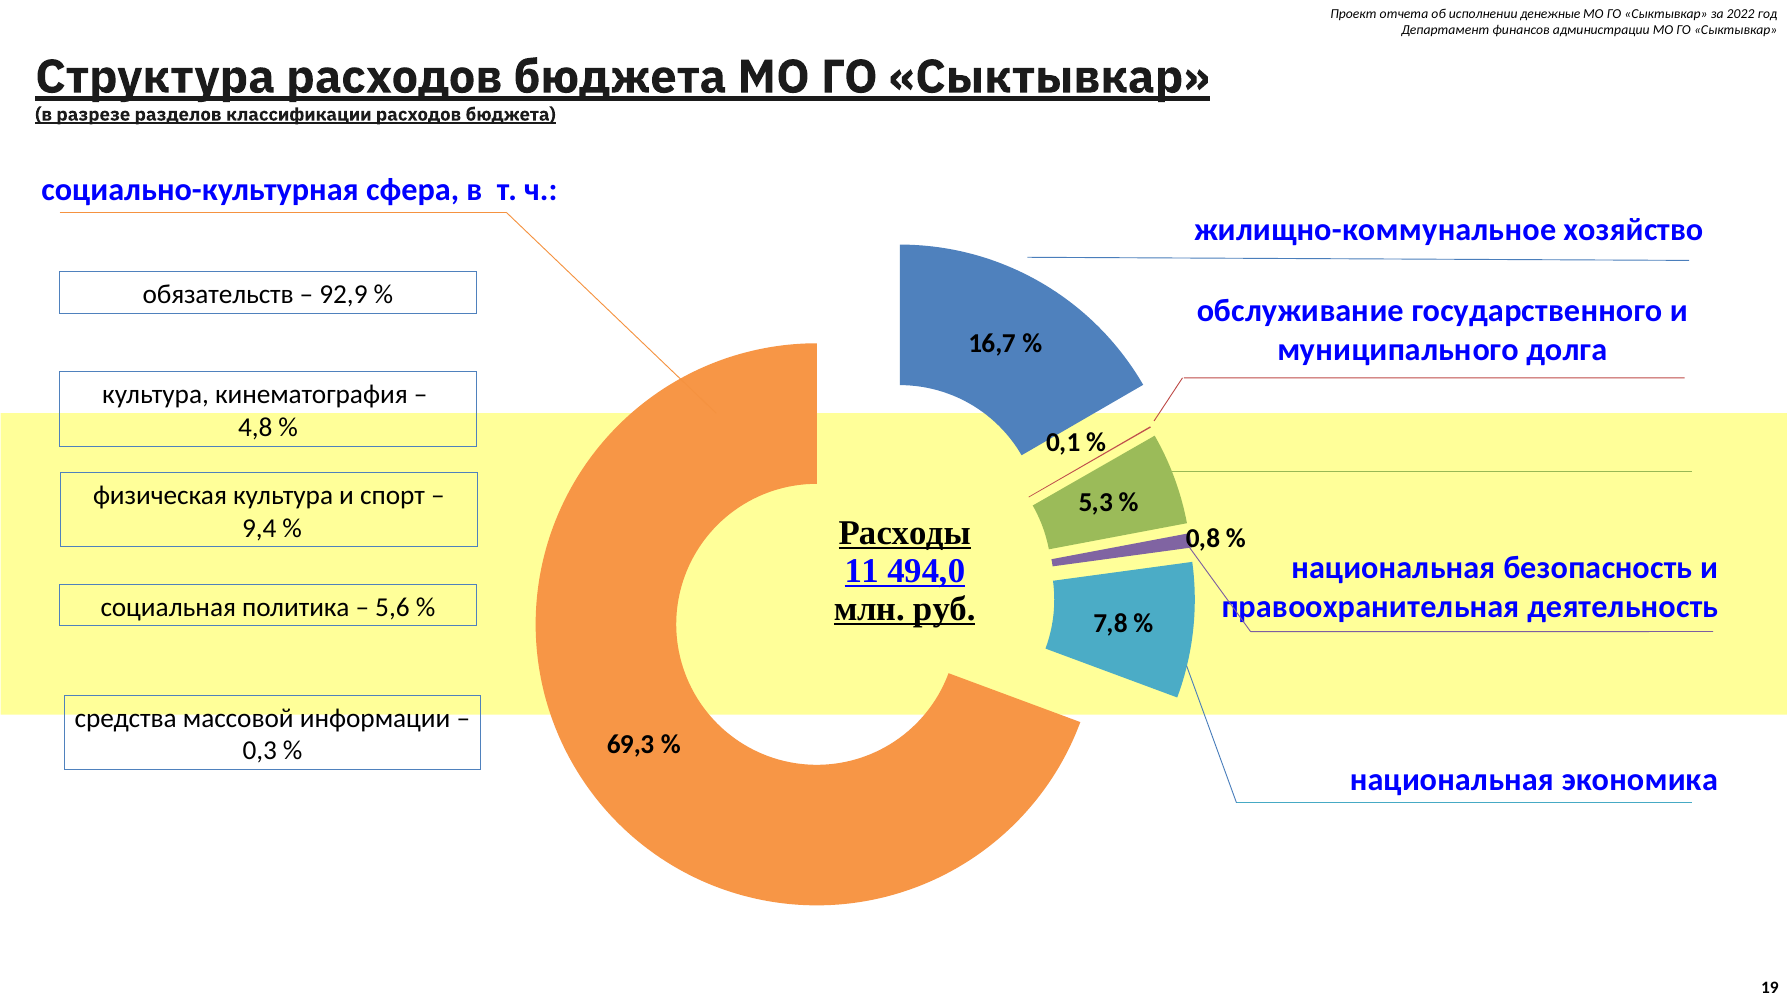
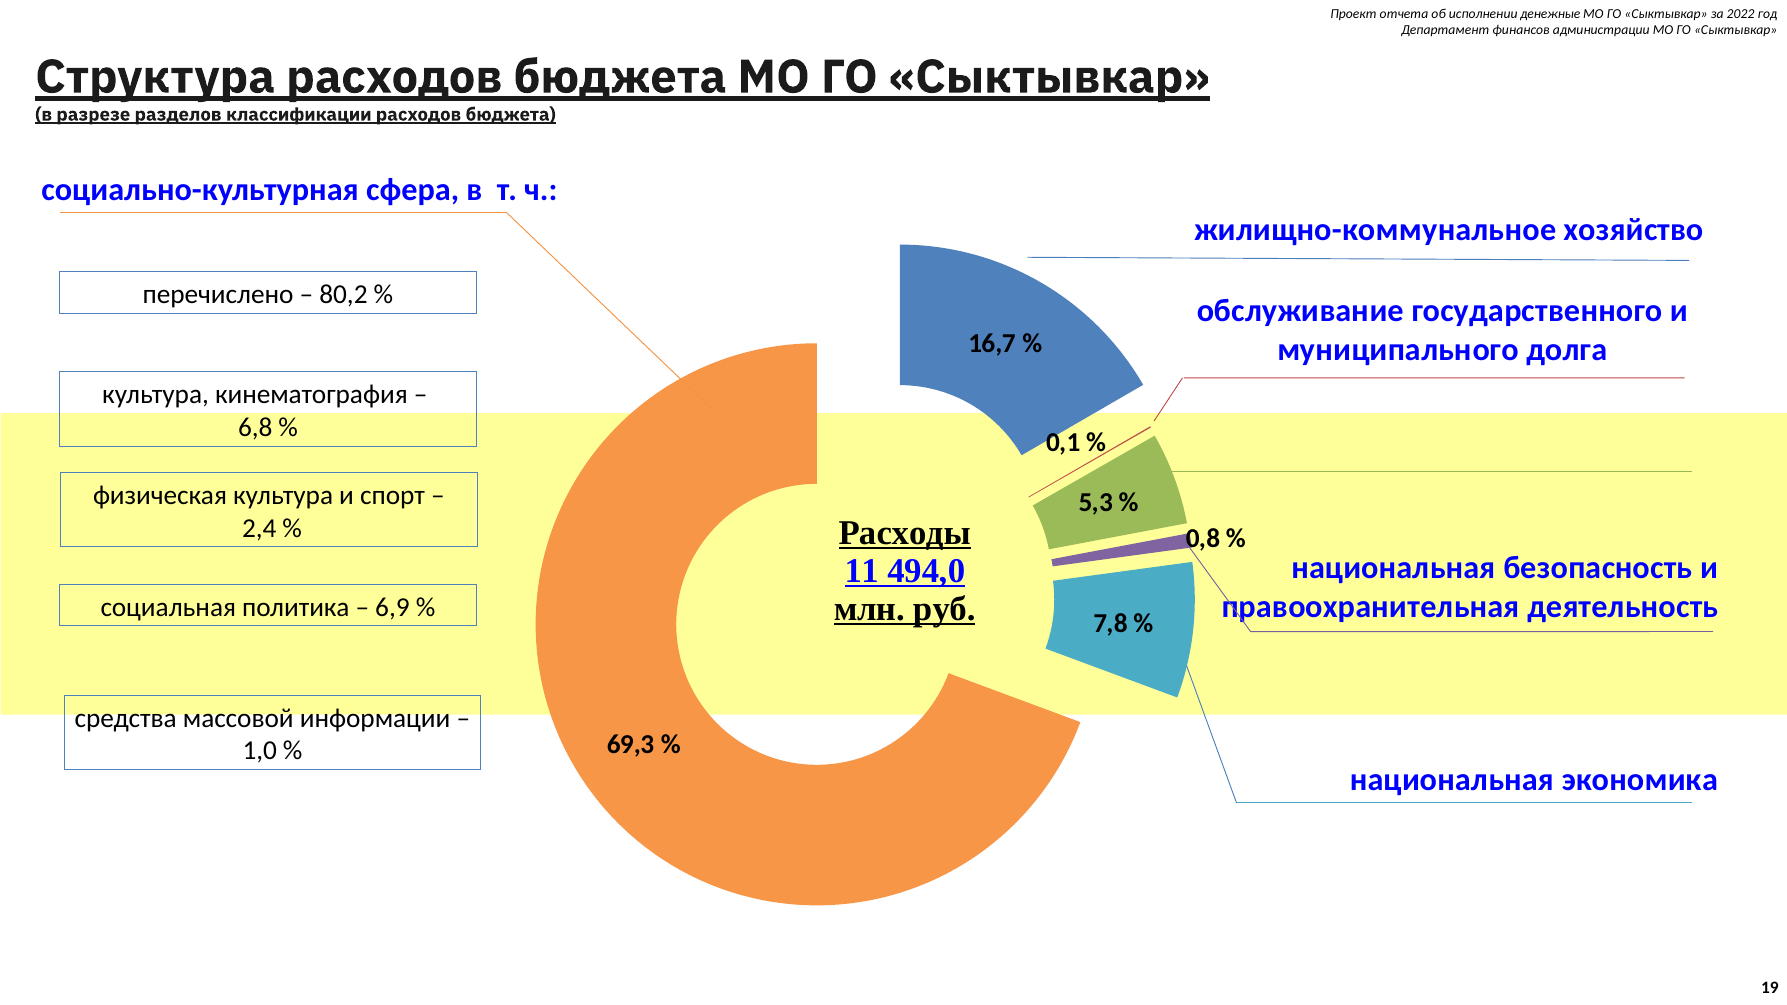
обязательств: обязательств -> перечислено
92,9: 92,9 -> 80,2
4,8: 4,8 -> 6,8
9,4: 9,4 -> 2,4
5,6: 5,6 -> 6,9
0,3: 0,3 -> 1,0
